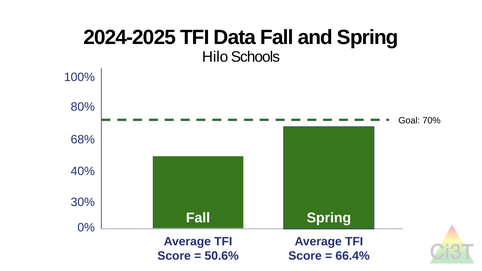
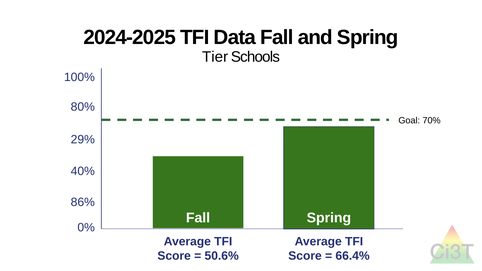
Hilo: Hilo -> Tier
68%: 68% -> 29%
30%: 30% -> 86%
